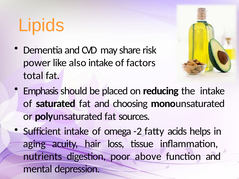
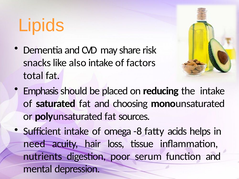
power: power -> snacks
-2: -2 -> -8
aging: aging -> need
above: above -> serum
